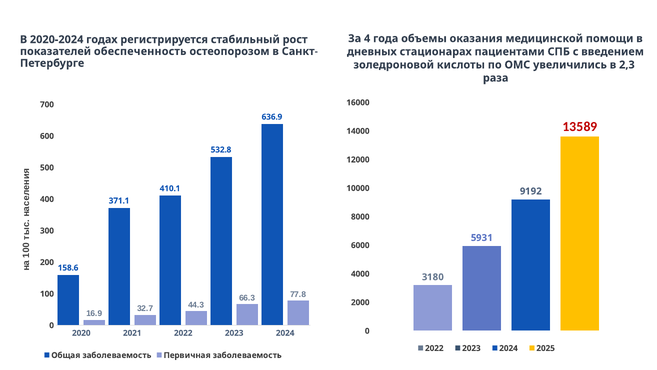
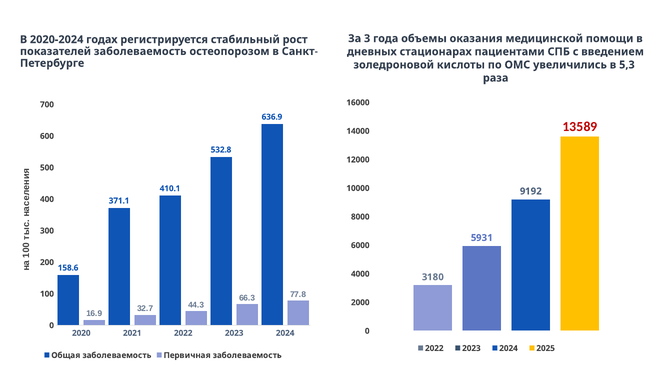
4: 4 -> 3
показателей обеспеченность: обеспеченность -> заболеваемость
2,3: 2,3 -> 5,3
